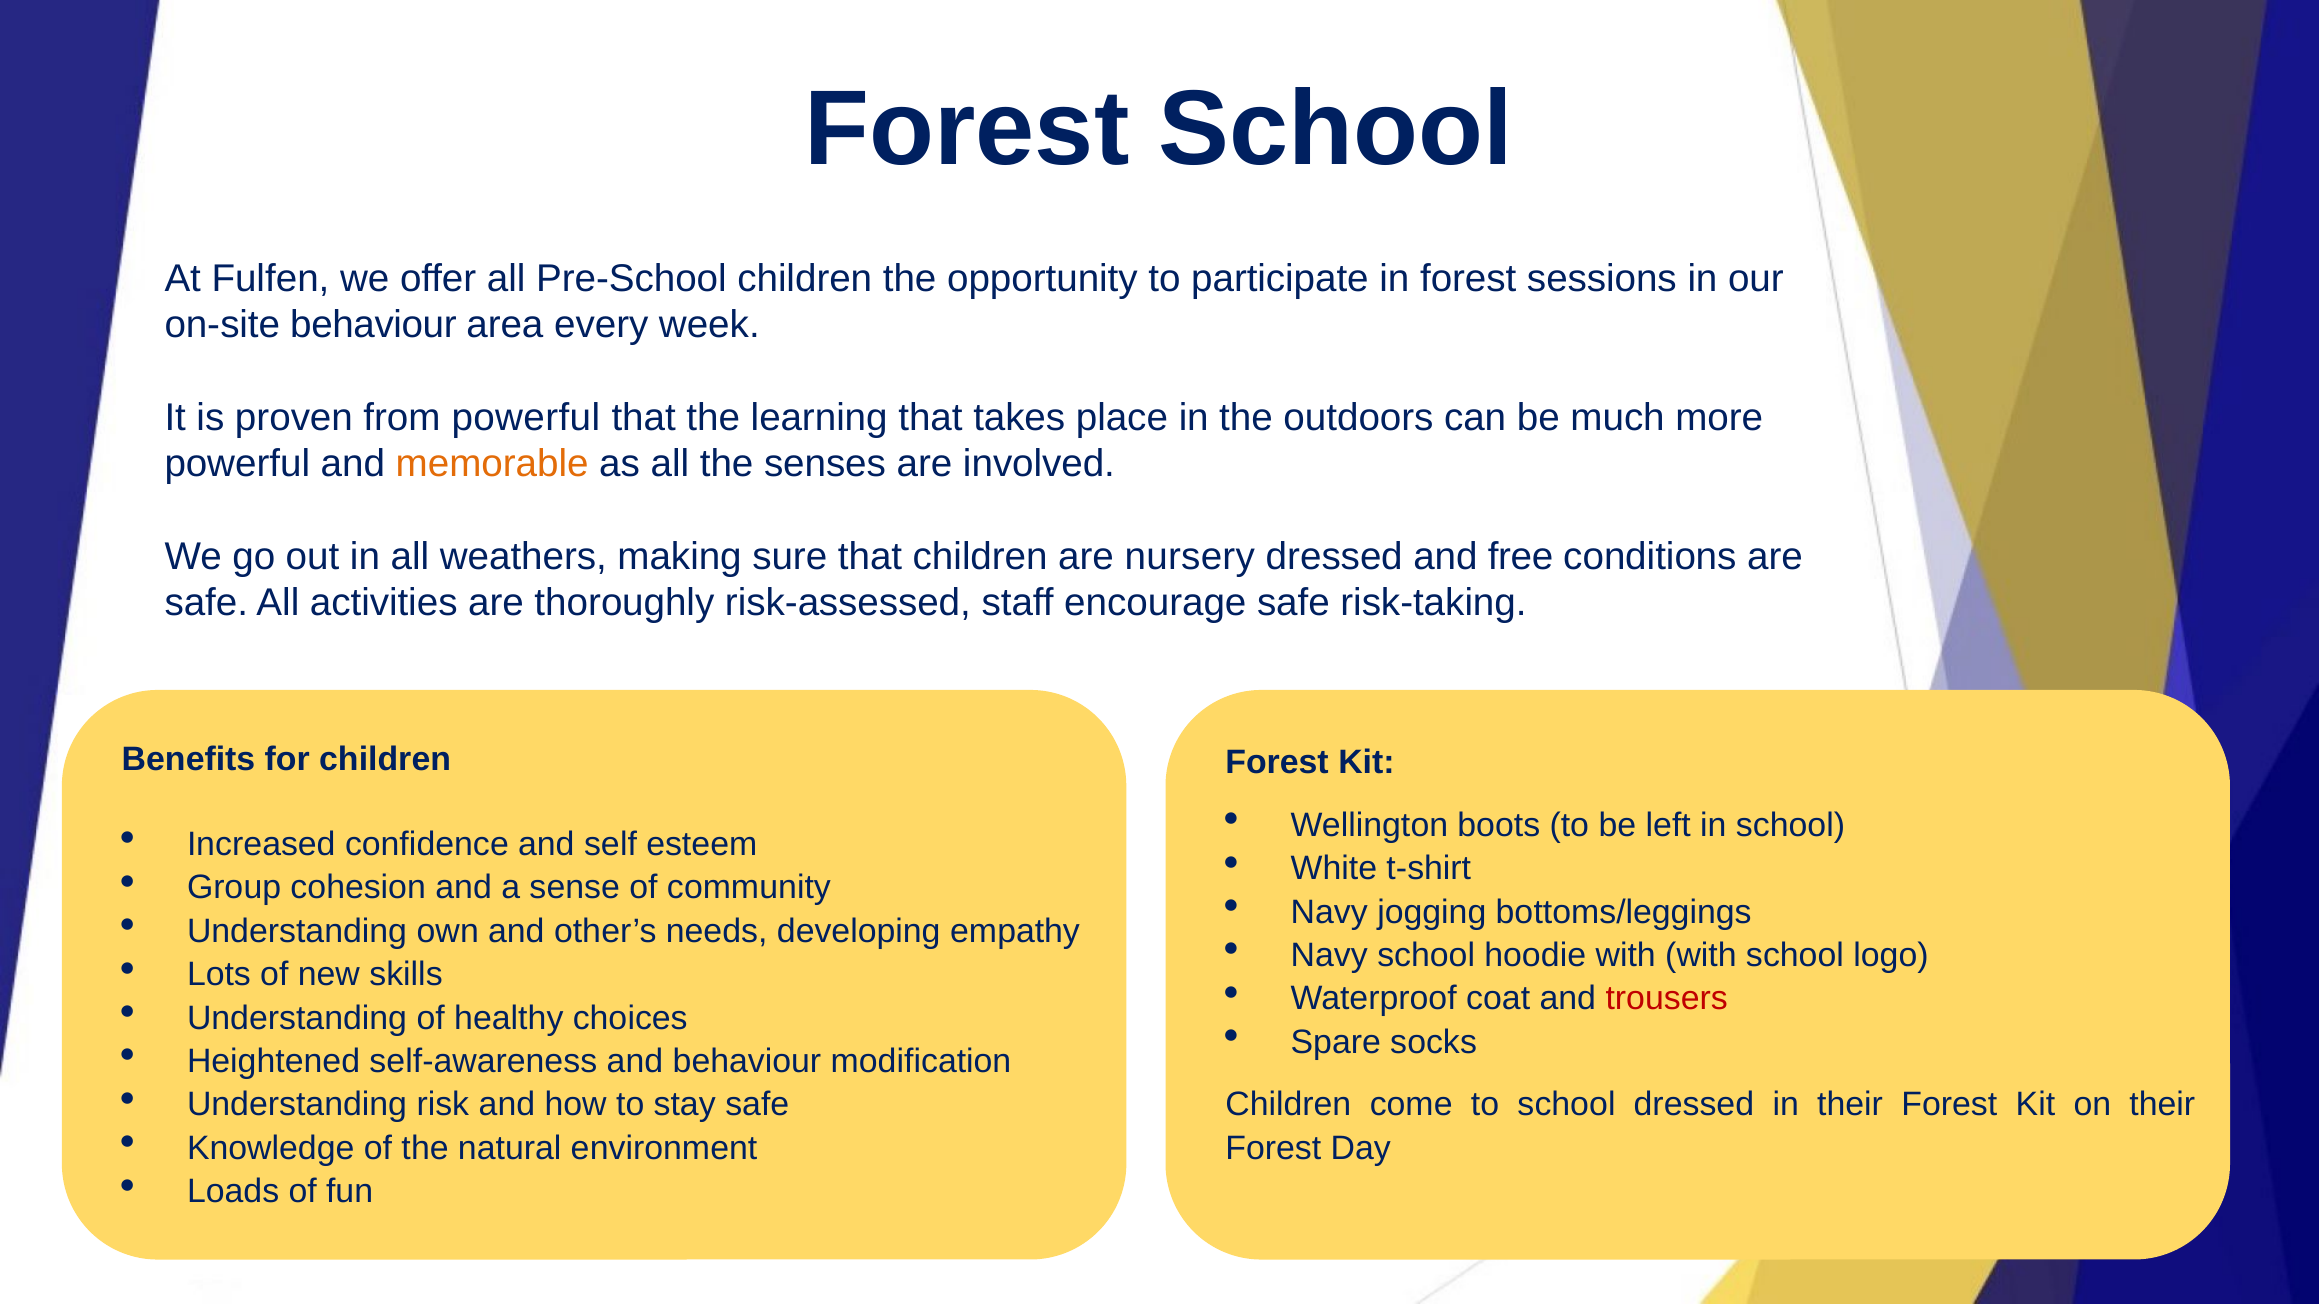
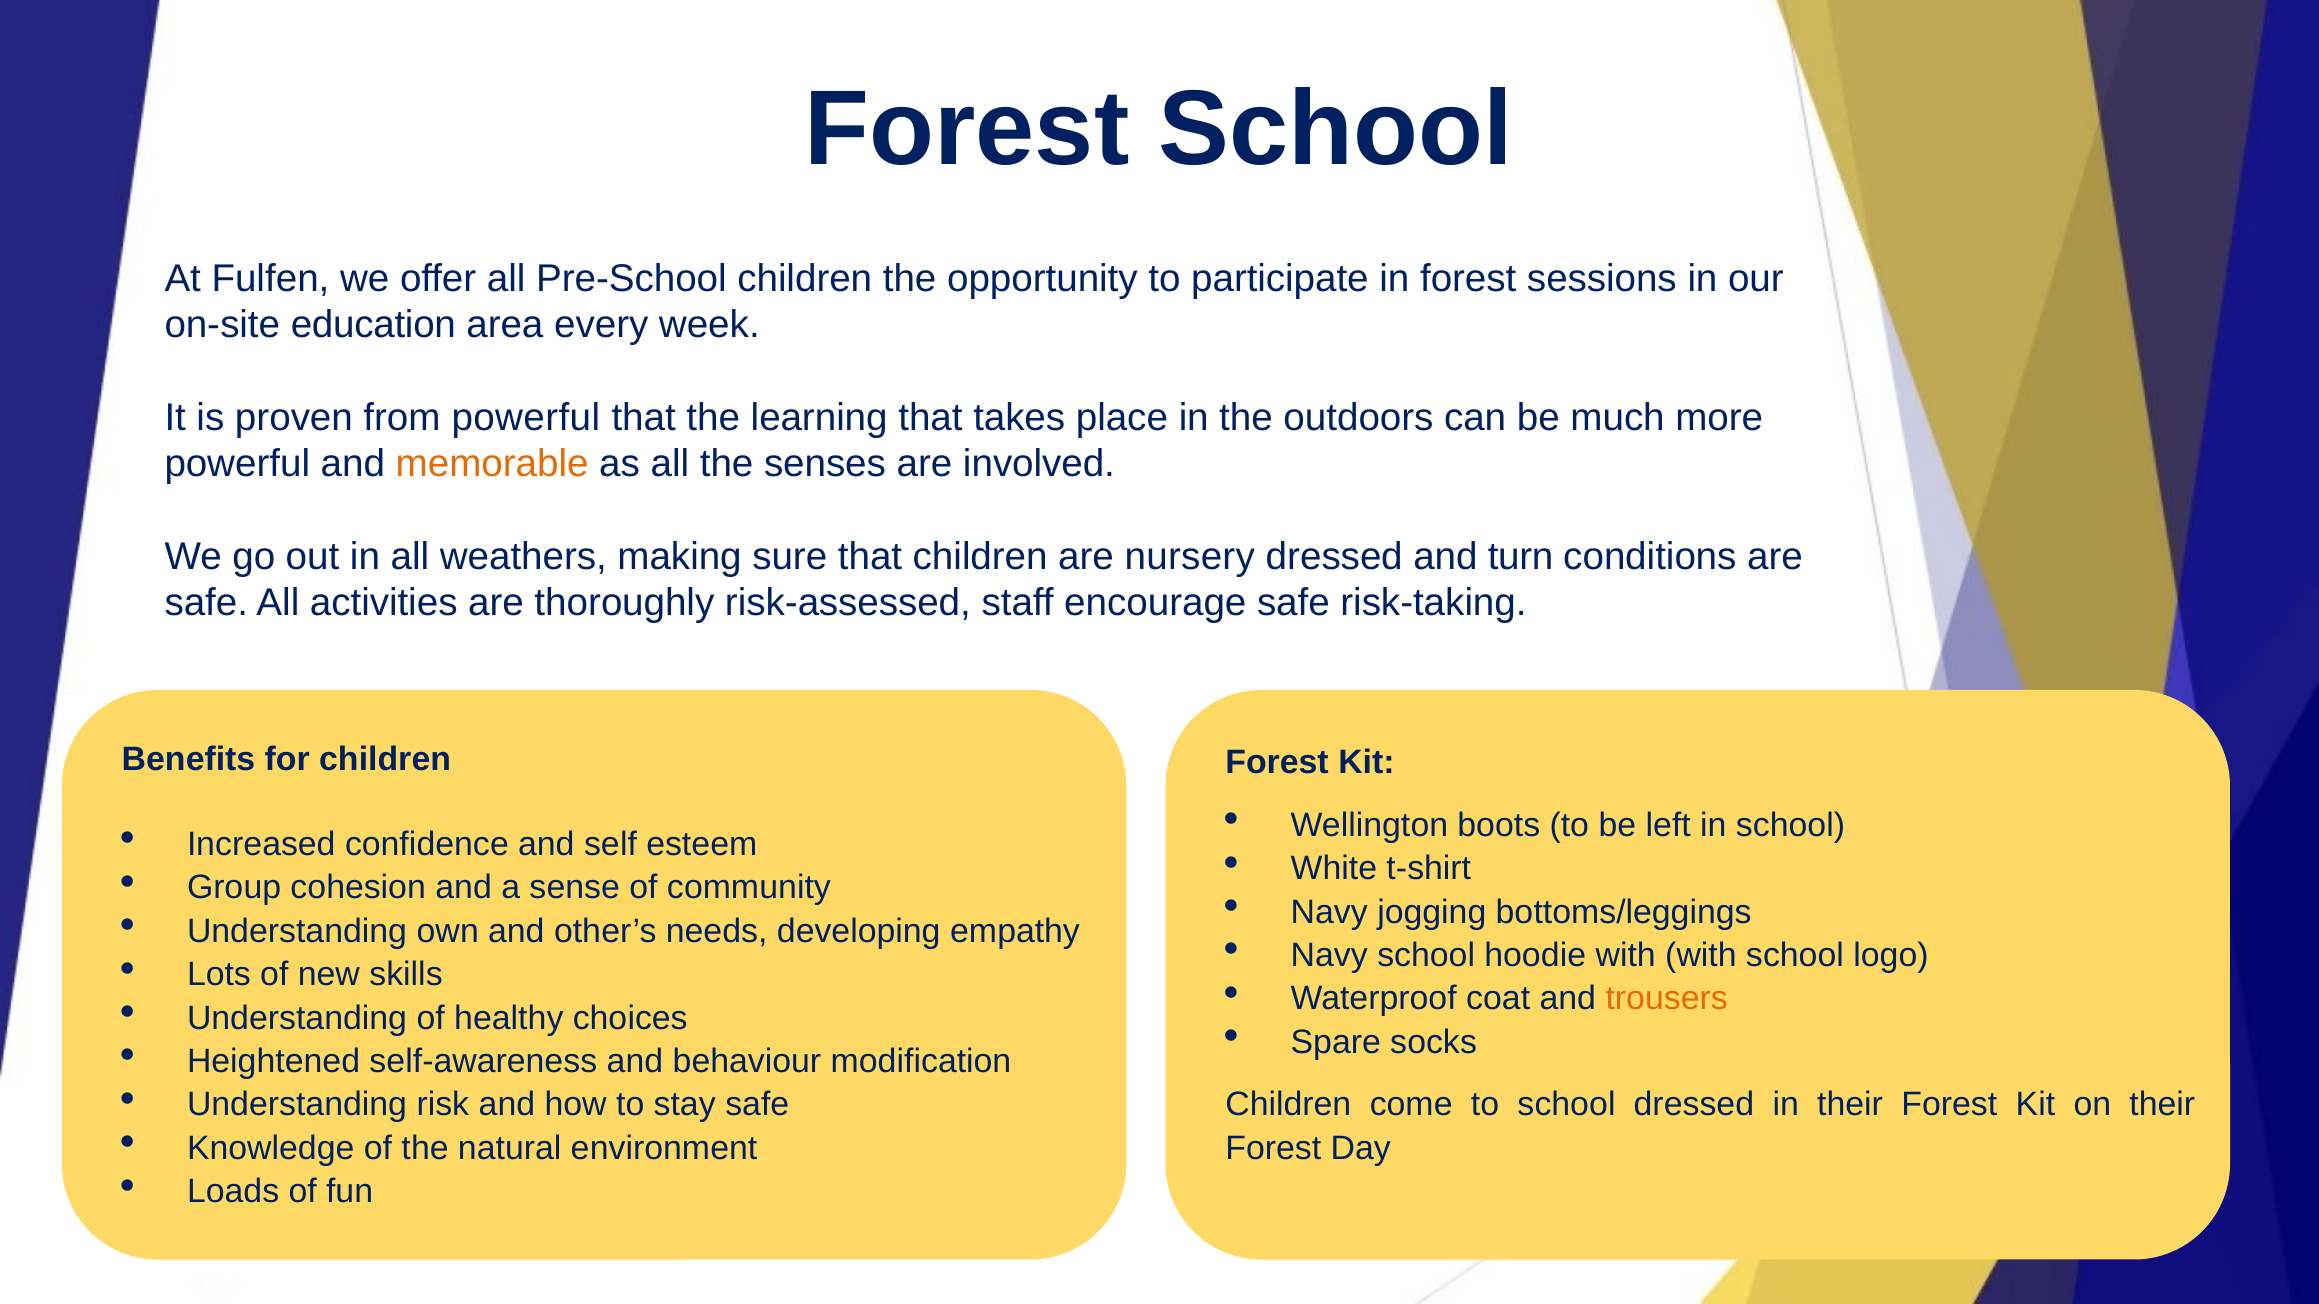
on-site behaviour: behaviour -> education
free: free -> turn
trousers colour: red -> orange
